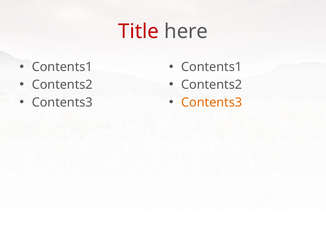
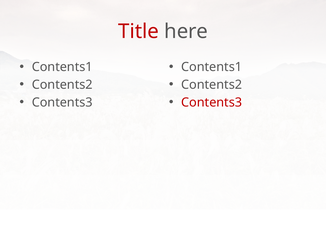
Contents3 at (212, 103) colour: orange -> red
